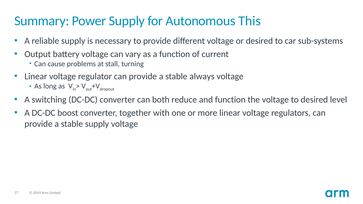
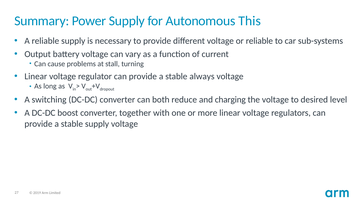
or desired: desired -> reliable
and function: function -> charging
